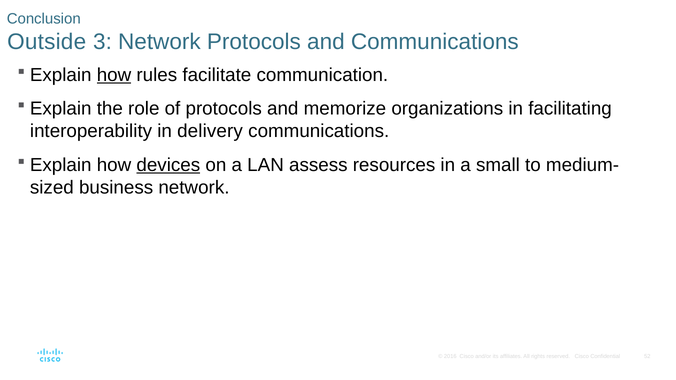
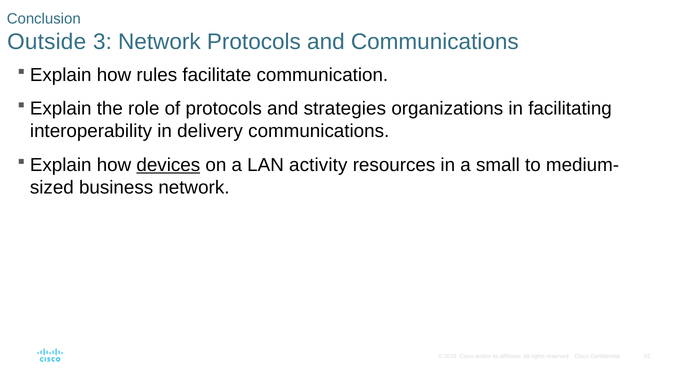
how at (114, 75) underline: present -> none
memorize: memorize -> strategies
assess: assess -> activity
